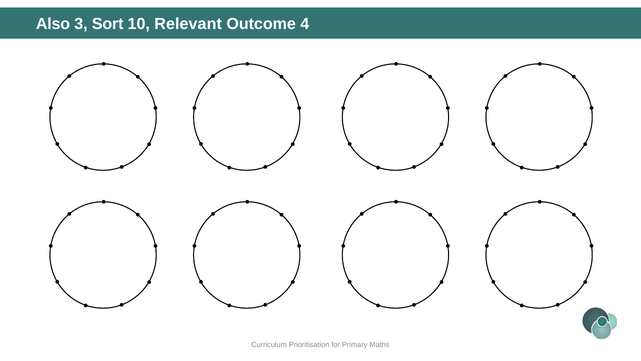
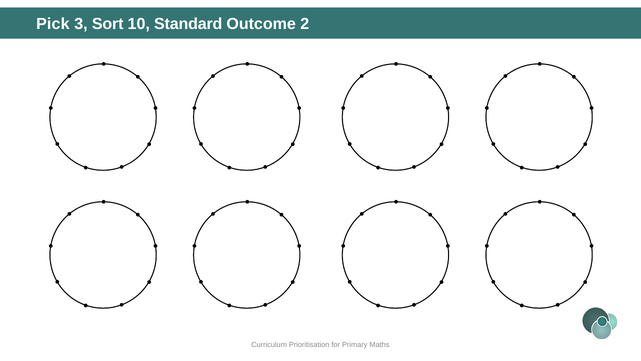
Also: Also -> Pick
Relevant: Relevant -> Standard
4: 4 -> 2
